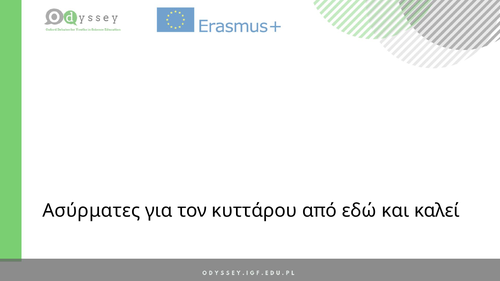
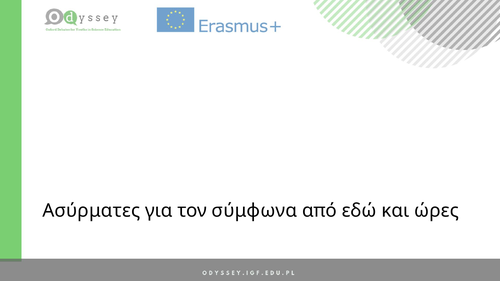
κυττάρου: κυττάρου -> σύμφωνα
καλεί: καλεί -> ώρες
